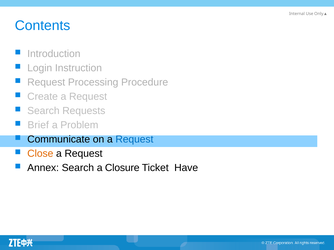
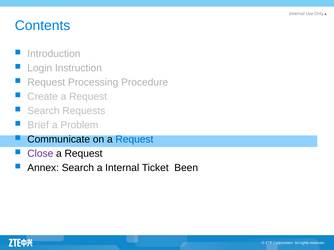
Close colour: orange -> purple
a Closure: Closure -> Internal
Have: Have -> Been
